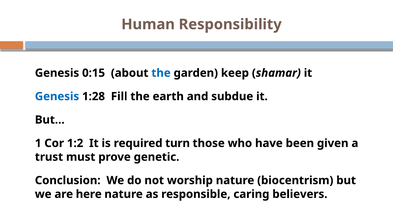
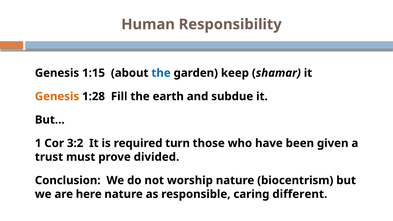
0:15: 0:15 -> 1:15
Genesis at (57, 96) colour: blue -> orange
1:2: 1:2 -> 3:2
genetic: genetic -> divided
believers: believers -> different
